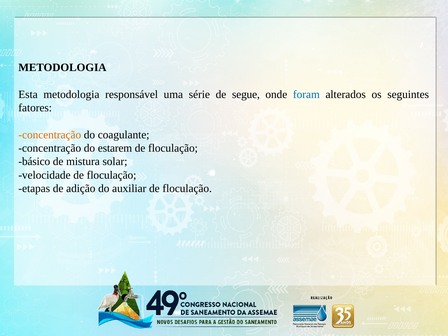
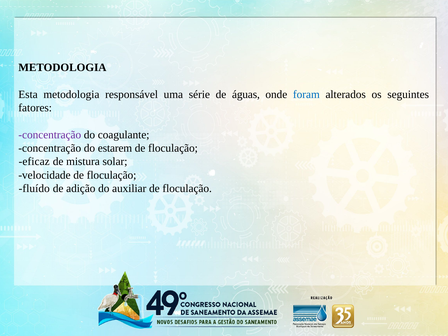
segue: segue -> águas
concentração at (50, 135) colour: orange -> purple
básico: básico -> eficaz
etapas: etapas -> fluído
